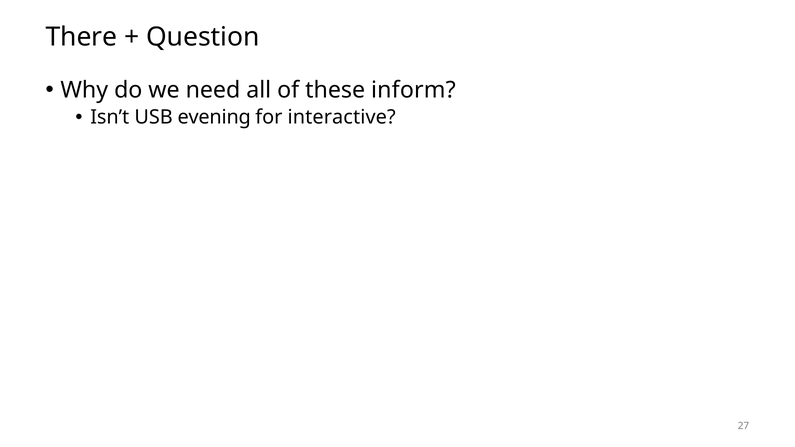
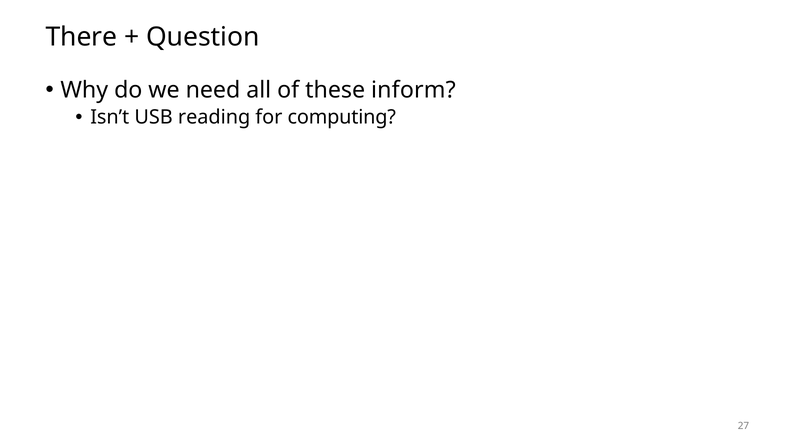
evening: evening -> reading
interactive: interactive -> computing
